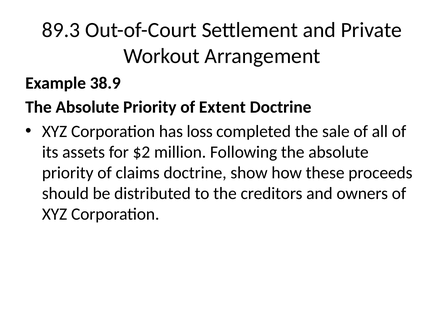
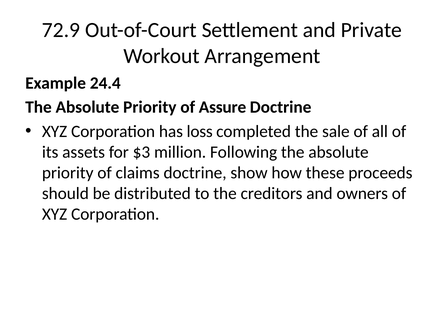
89.3: 89.3 -> 72.9
38.9: 38.9 -> 24.4
Extent: Extent -> Assure
$2: $2 -> $3
